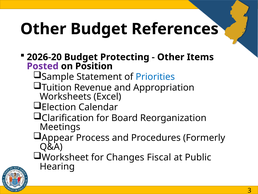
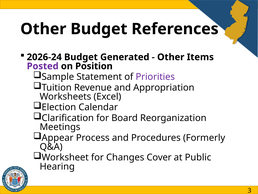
2026-20: 2026-20 -> 2026-24
Protecting: Protecting -> Generated
Priorities colour: blue -> purple
Fiscal: Fiscal -> Cover
